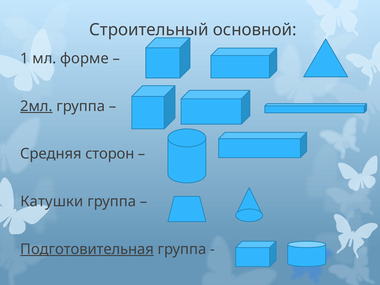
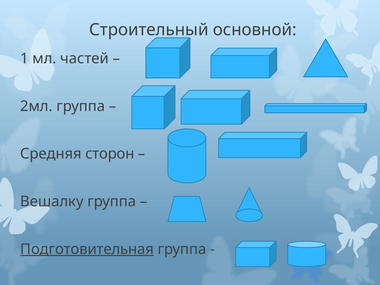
форме: форме -> частей
2мл underline: present -> none
Катушки: Катушки -> Вешалку
